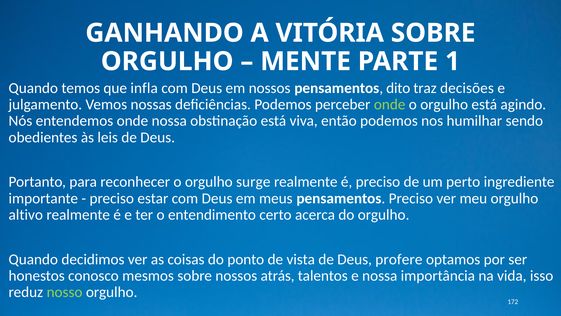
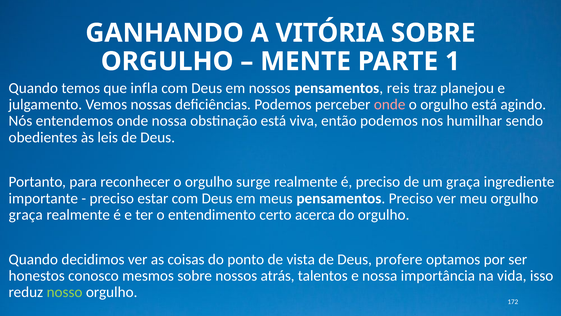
dito: dito -> reis
decisões: decisões -> planejou
onde at (390, 104) colour: light green -> pink
um perto: perto -> graça
altivo at (26, 214): altivo -> graça
